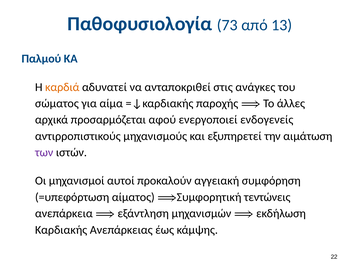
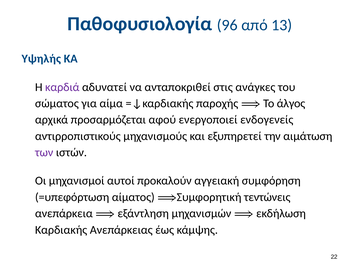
73: 73 -> 96
Παλμού: Παλμού -> Υψηλής
καρδιά colour: orange -> purple
άλλες: άλλες -> άλγος
